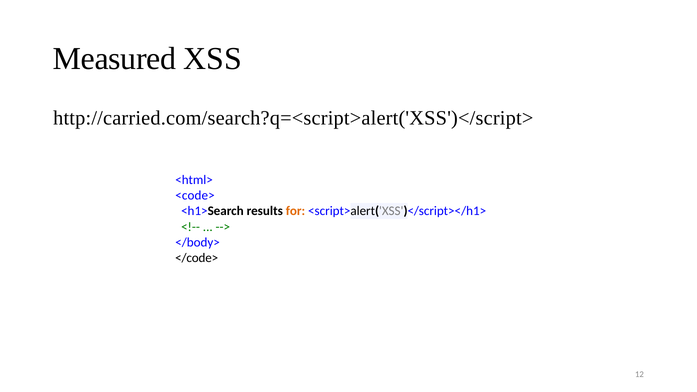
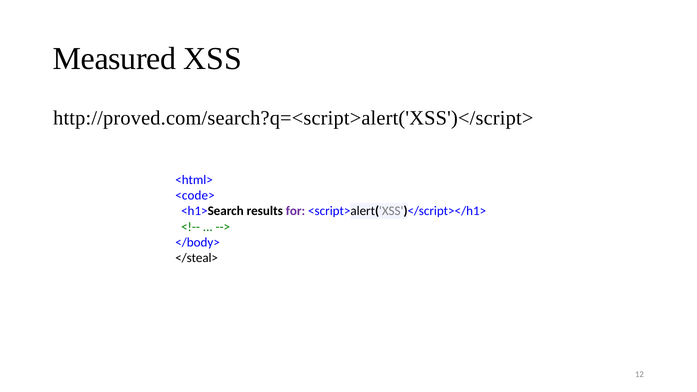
http://carried.com/search?q=<script>alert('XSS')</script>: http://carried.com/search?q=<script>alert('XSS')</script> -> http://proved.com/search?q=<script>alert('XSS')</script>
for colour: orange -> purple
</code>: </code> -> </steal>
